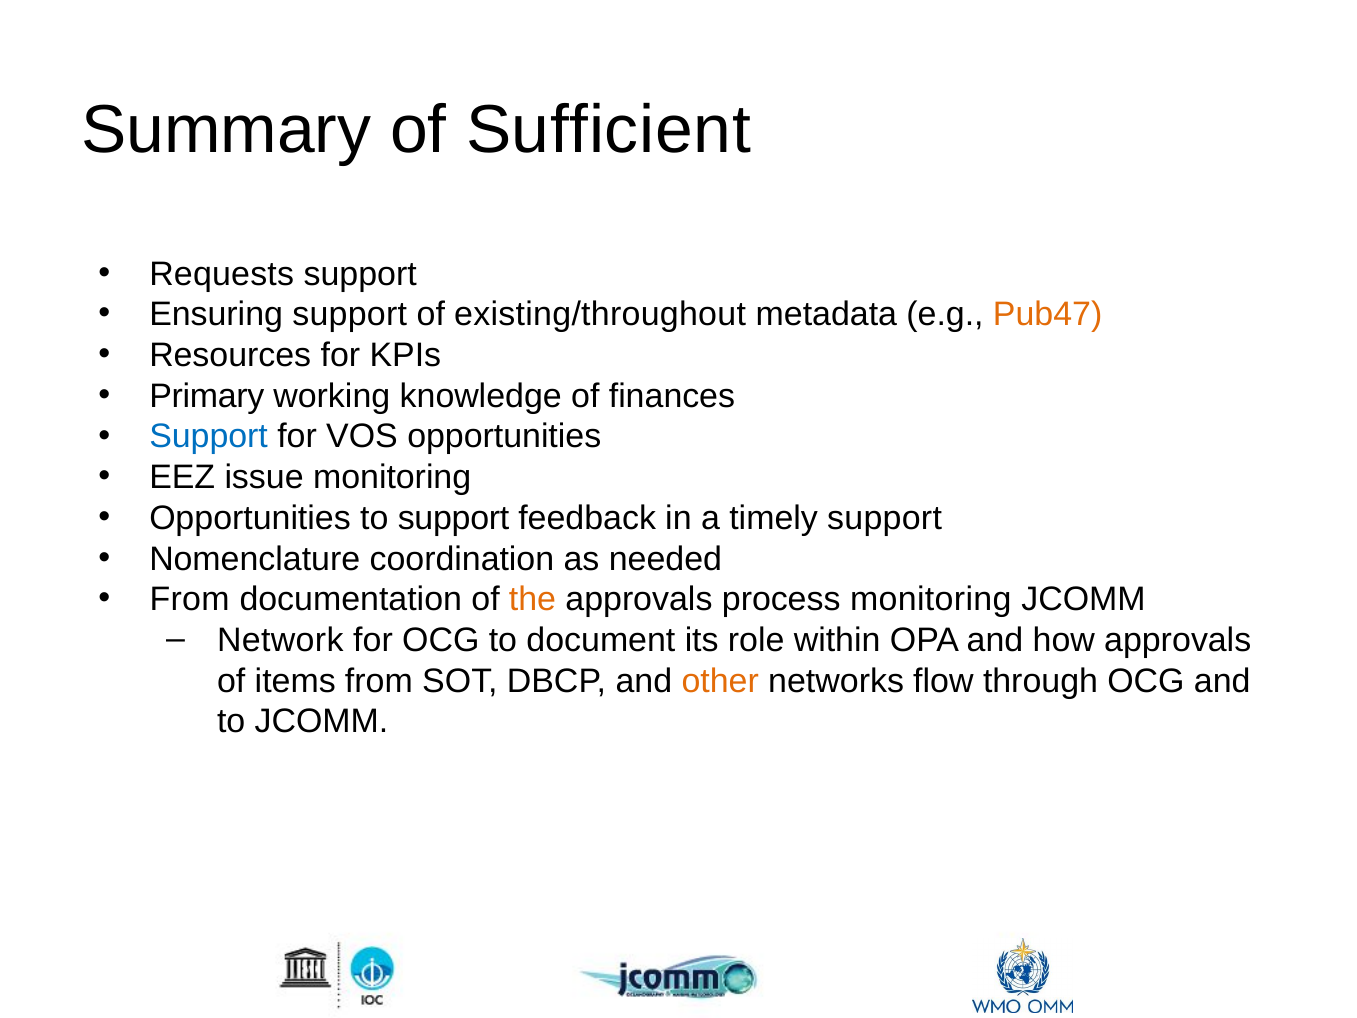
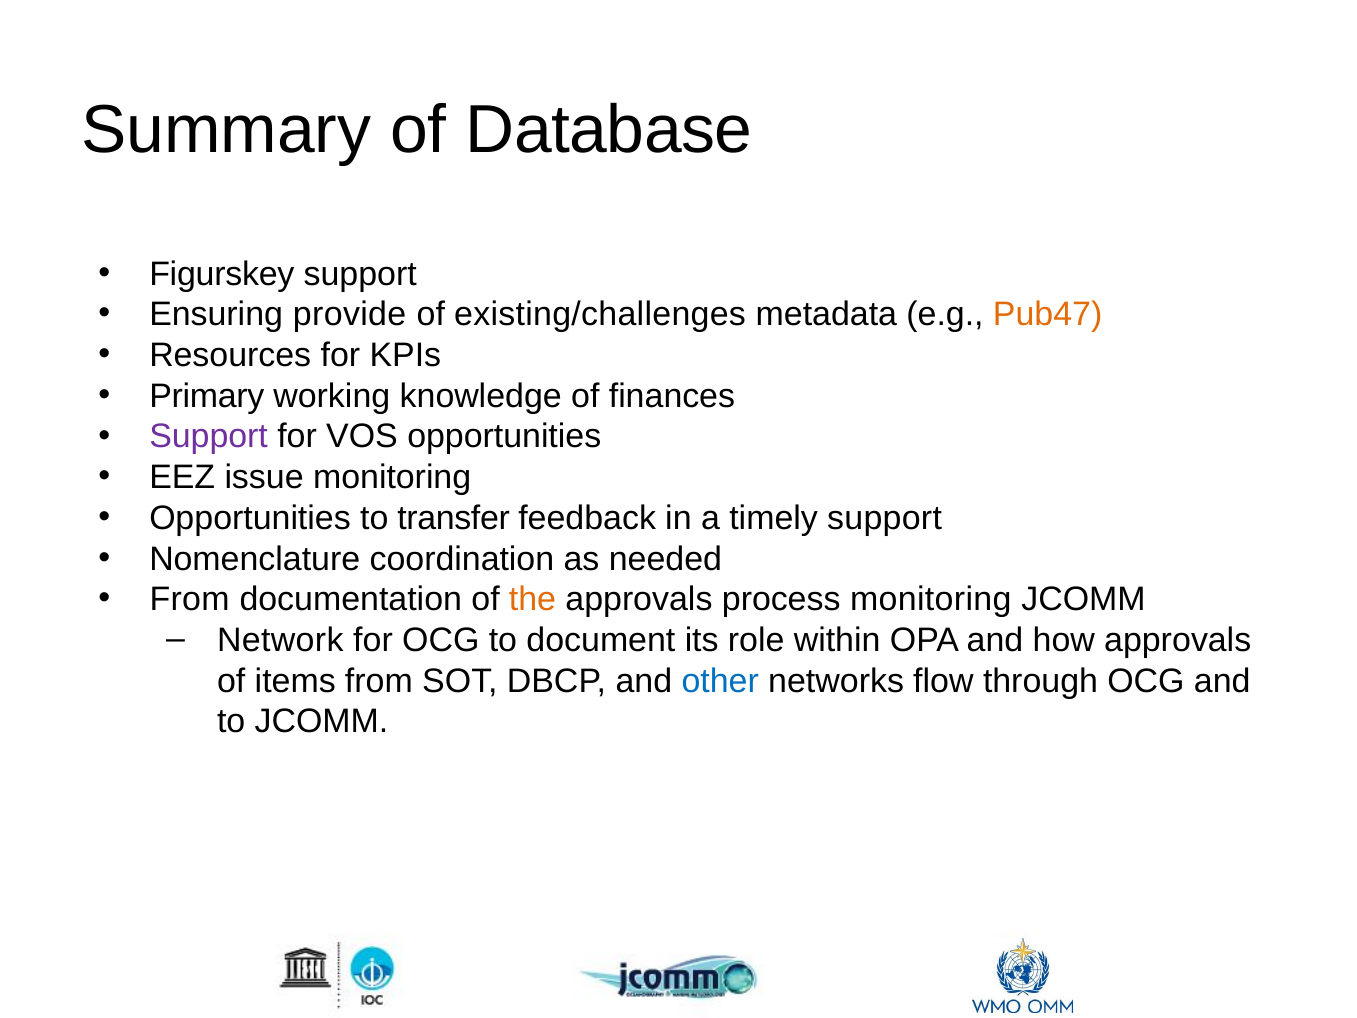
Sufficient: Sufficient -> Database
Requests: Requests -> Figurskey
Ensuring support: support -> provide
existing/throughout: existing/throughout -> existing/challenges
Support at (209, 437) colour: blue -> purple
to support: support -> transfer
other colour: orange -> blue
